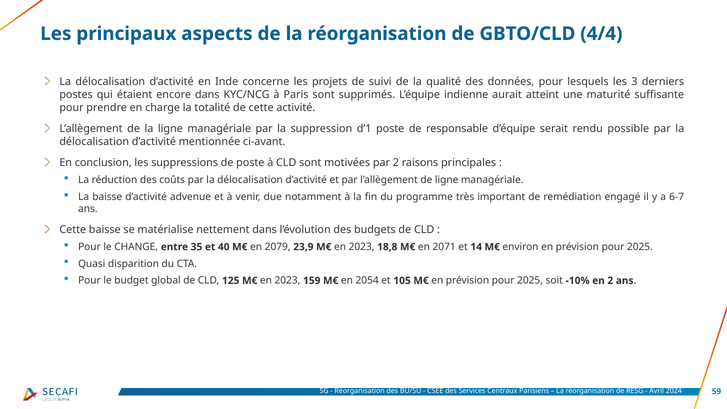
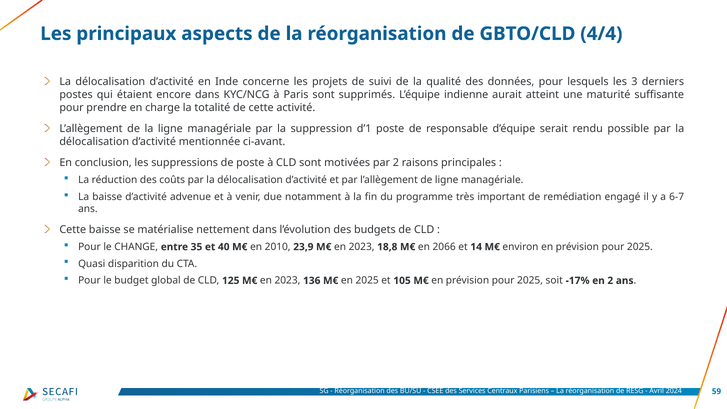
2079: 2079 -> 2010
2071: 2071 -> 2066
159: 159 -> 136
en 2054: 2054 -> 2025
-10%: -10% -> -17%
